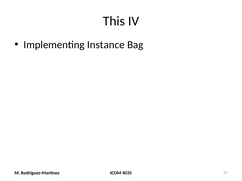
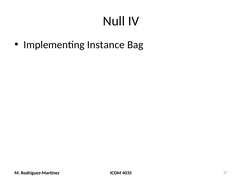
This: This -> Null
